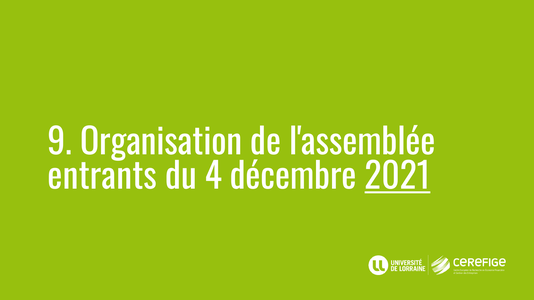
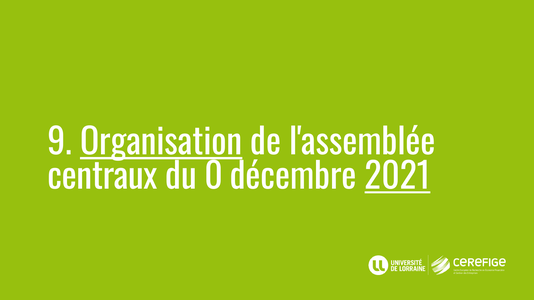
Organisation underline: none -> present
entrants: entrants -> centraux
4: 4 -> 0
